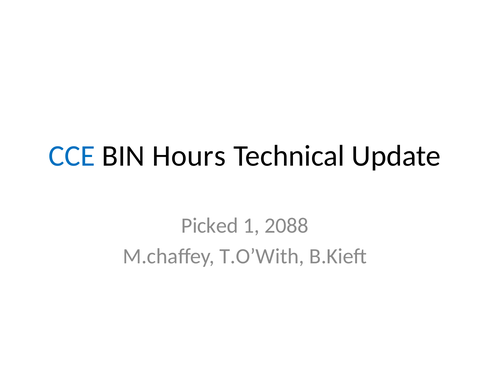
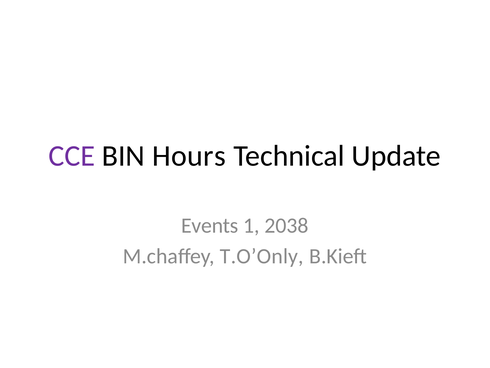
CCE colour: blue -> purple
Picked: Picked -> Events
2088: 2088 -> 2038
T.O’With: T.O’With -> T.O’Only
